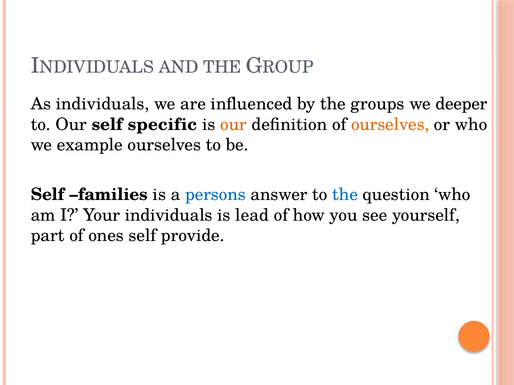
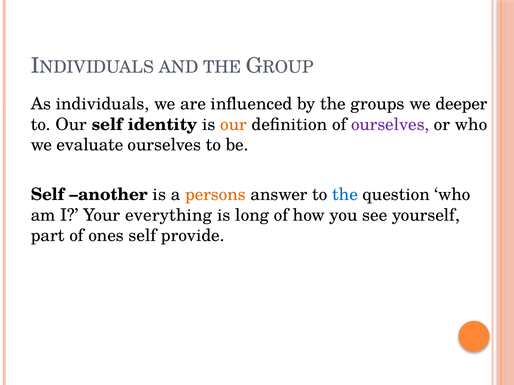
specific: specific -> identity
ourselves at (390, 125) colour: orange -> purple
example: example -> evaluate
families: families -> another
persons colour: blue -> orange
Your individuals: individuals -> everything
lead: lead -> long
